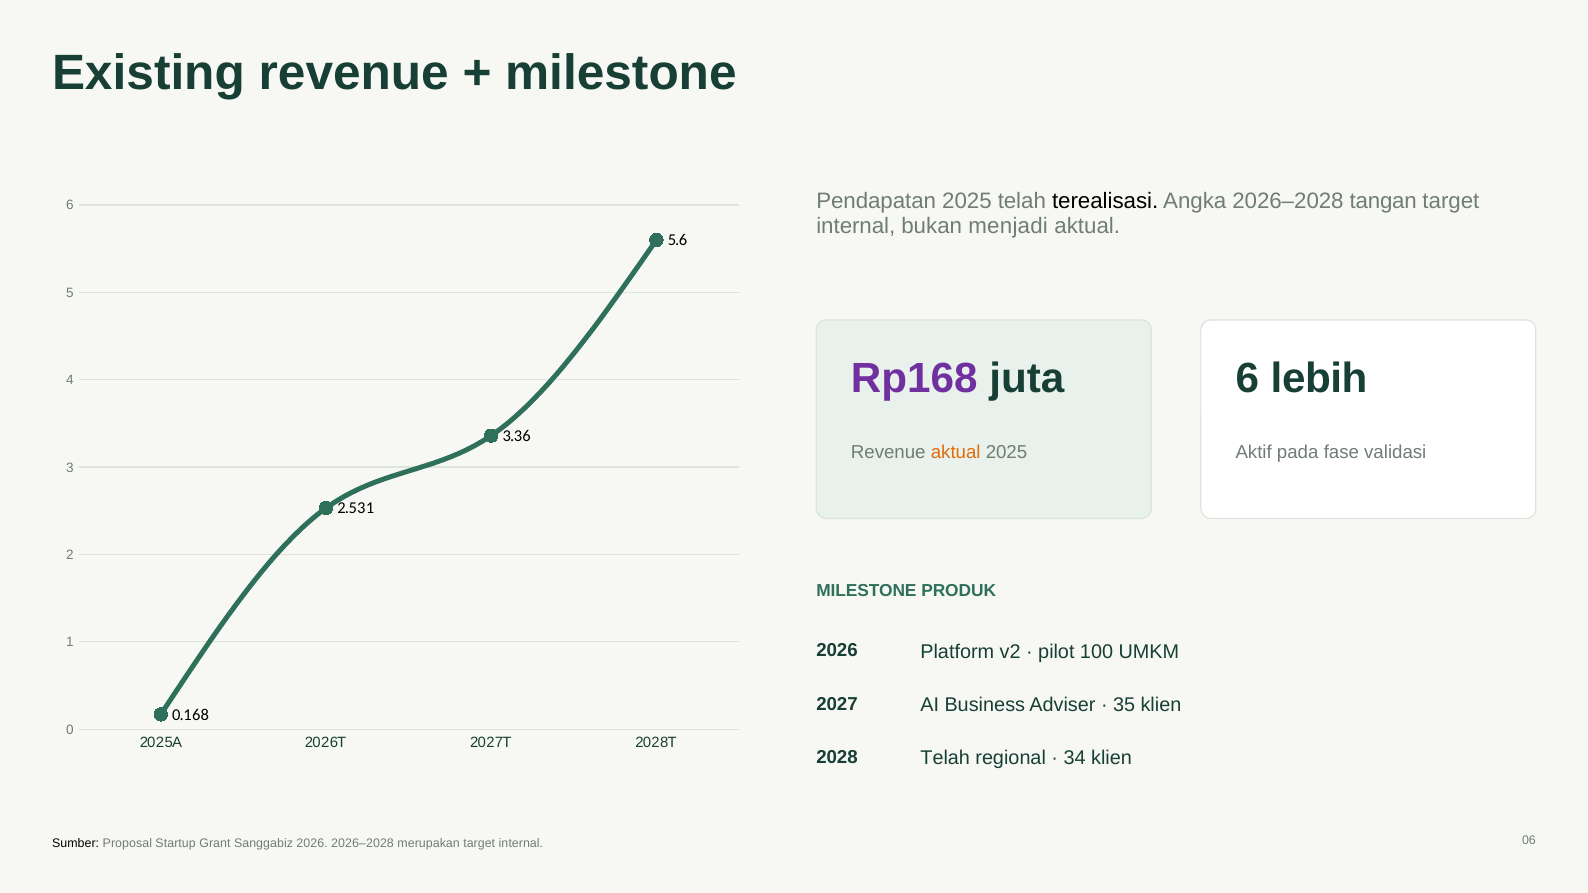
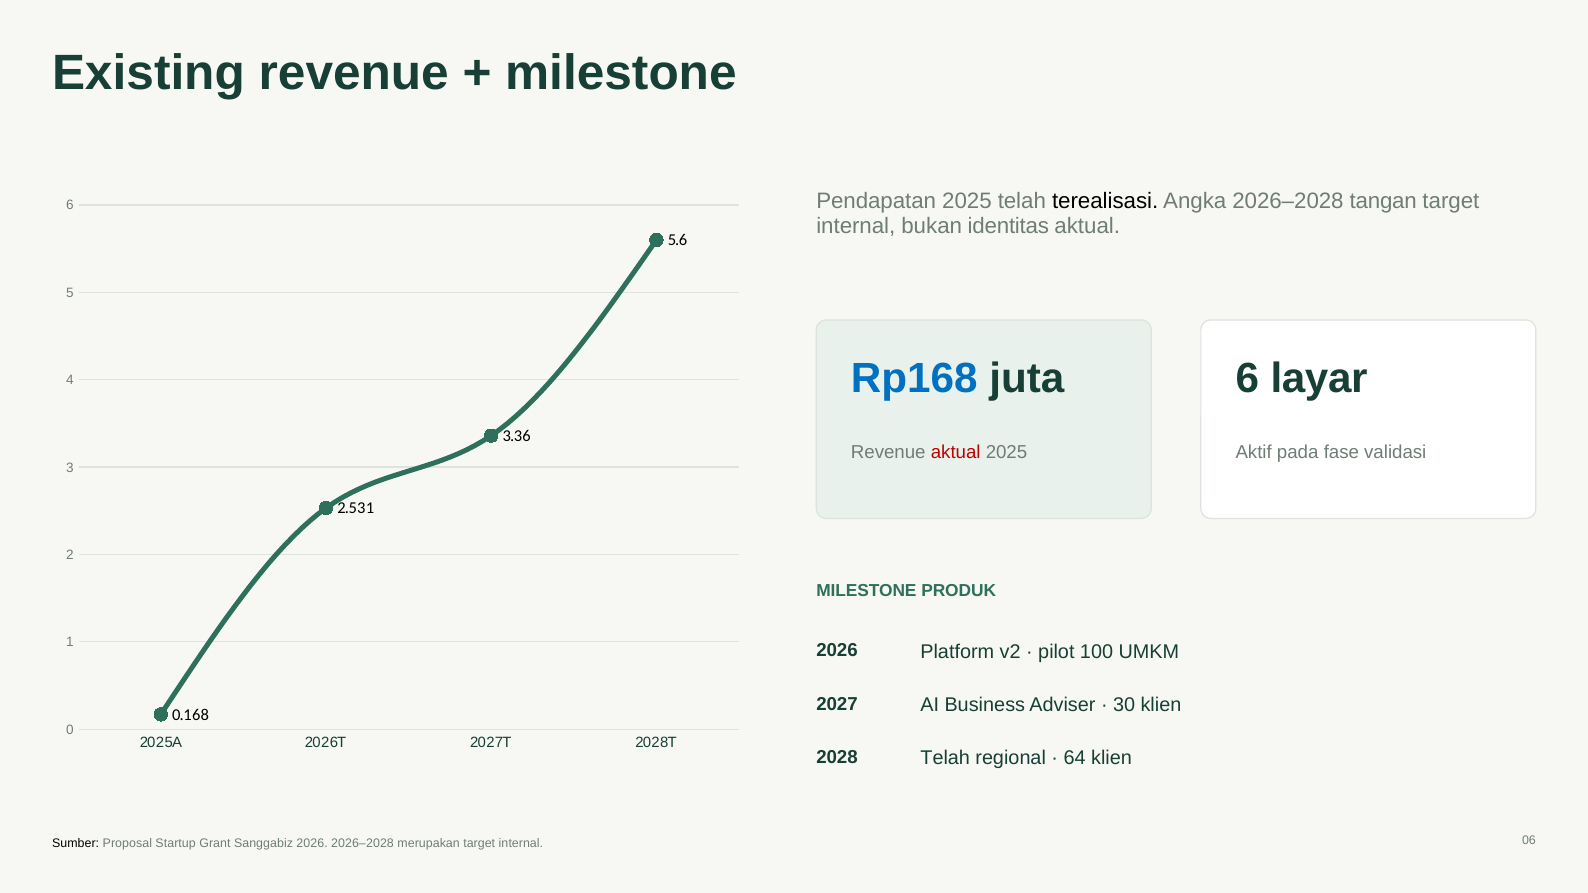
menjadi: menjadi -> identitas
Rp168 colour: purple -> blue
lebih: lebih -> layar
aktual at (956, 452) colour: orange -> red
35: 35 -> 30
34: 34 -> 64
